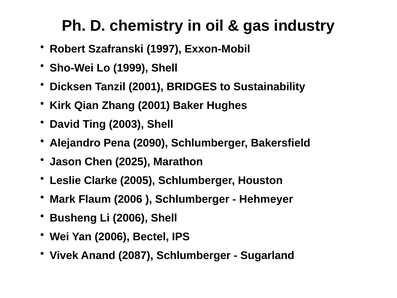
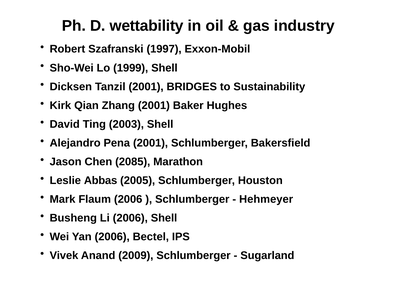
chemistry: chemistry -> wettability
Pena 2090: 2090 -> 2001
2025: 2025 -> 2085
Clarke: Clarke -> Abbas
2087: 2087 -> 2009
